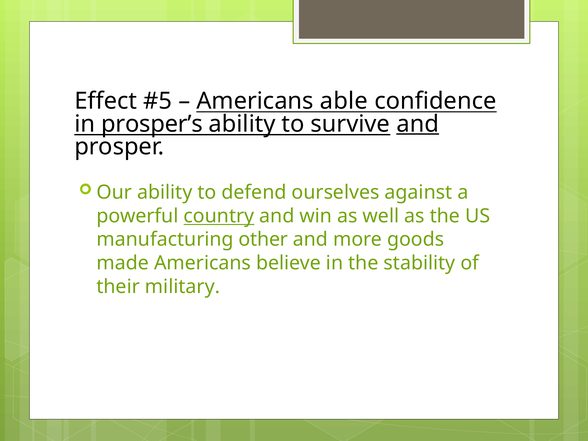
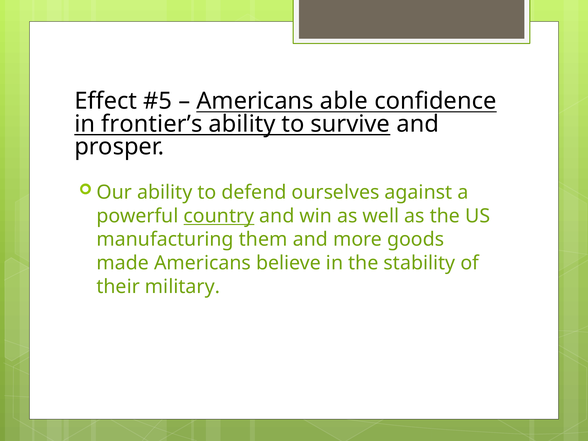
prosper’s: prosper’s -> frontier’s
and at (418, 124) underline: present -> none
other: other -> them
